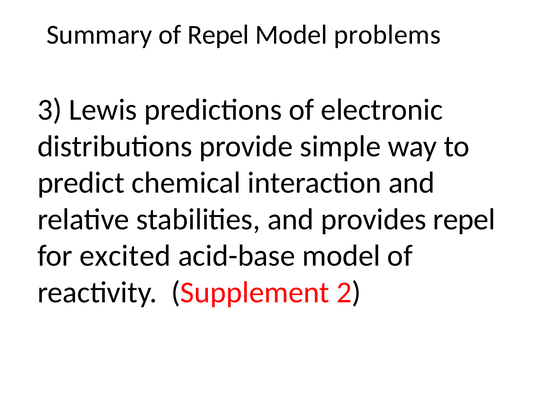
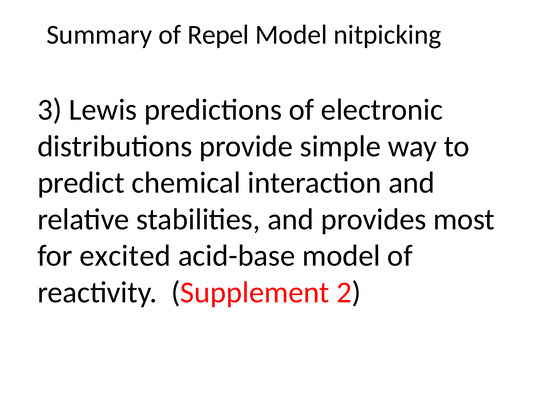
problems: problems -> nitpicking
provides repel: repel -> most
